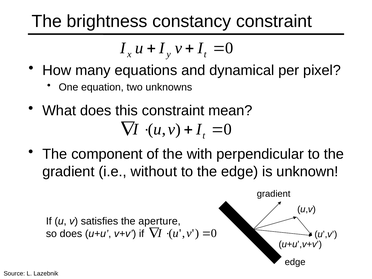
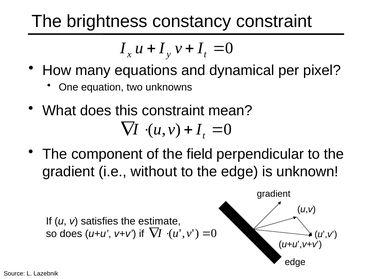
with: with -> field
aperture: aperture -> estimate
